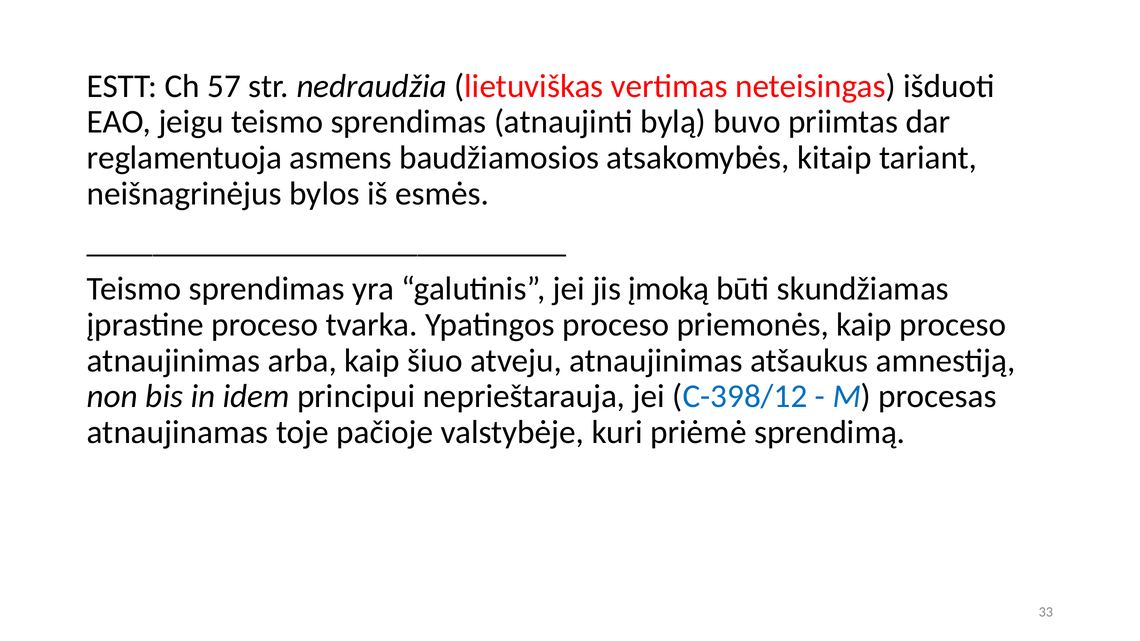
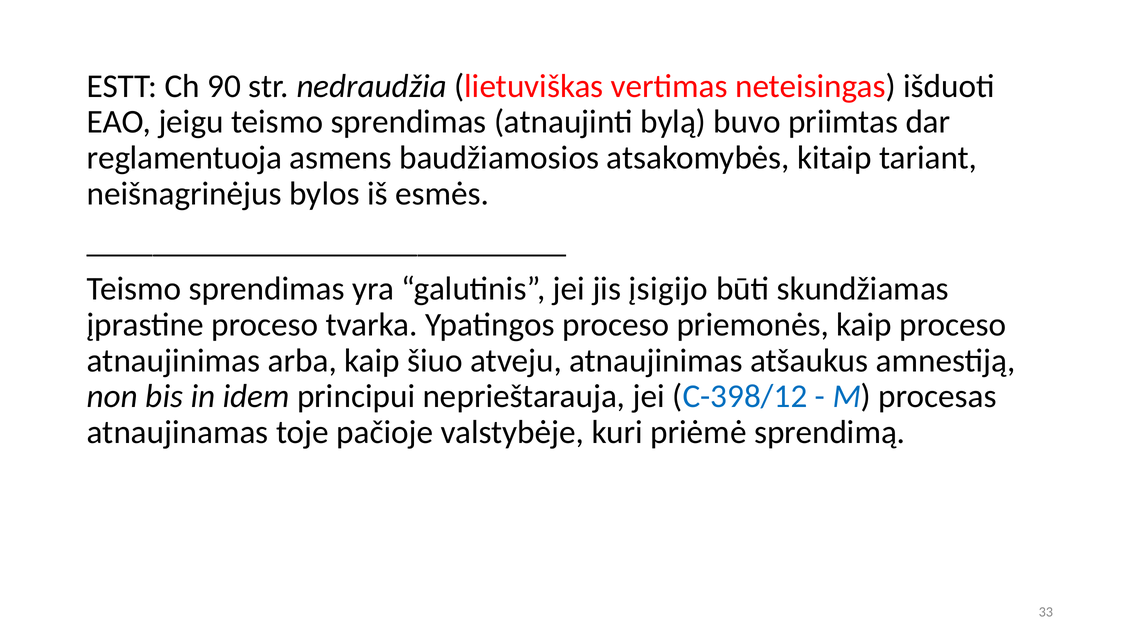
57: 57 -> 90
įmoką: įmoką -> įsigijo
